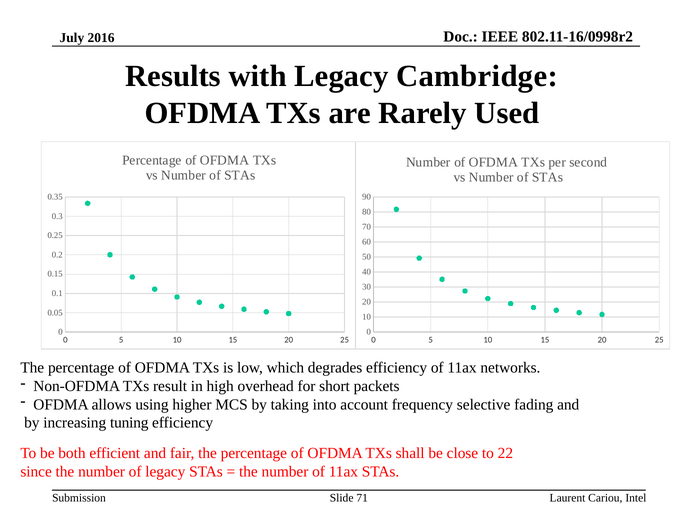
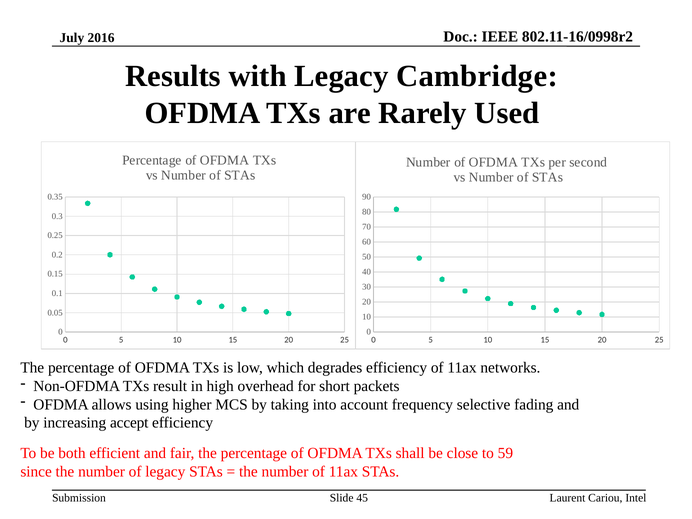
tuning: tuning -> accept
22: 22 -> 59
71: 71 -> 45
